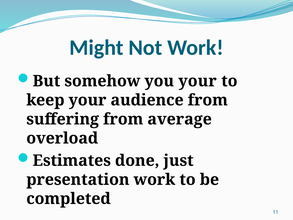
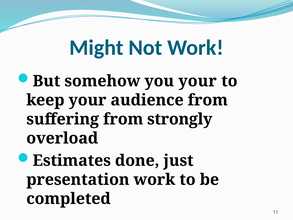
average: average -> strongly
